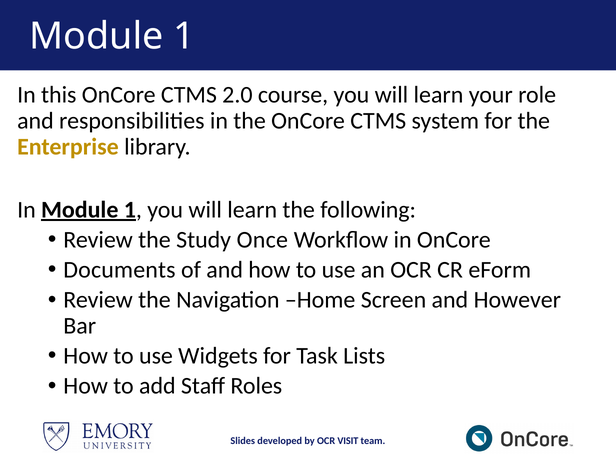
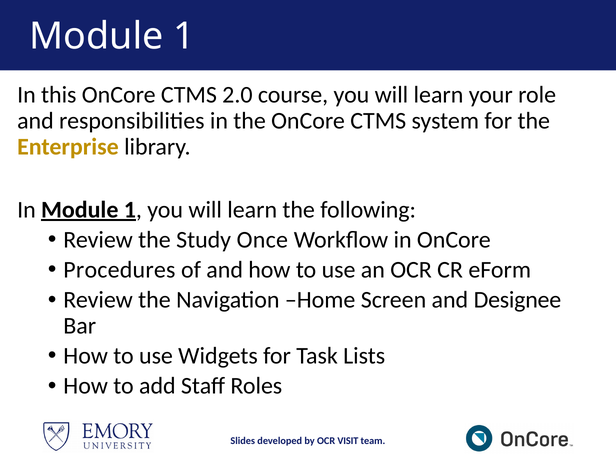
Documents: Documents -> Procedures
However: However -> Designee
